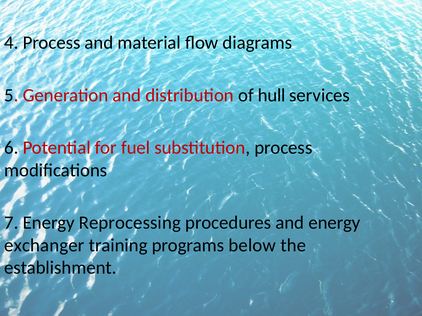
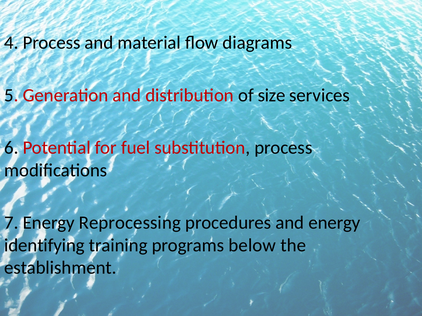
hull: hull -> size
exchanger: exchanger -> identifying
